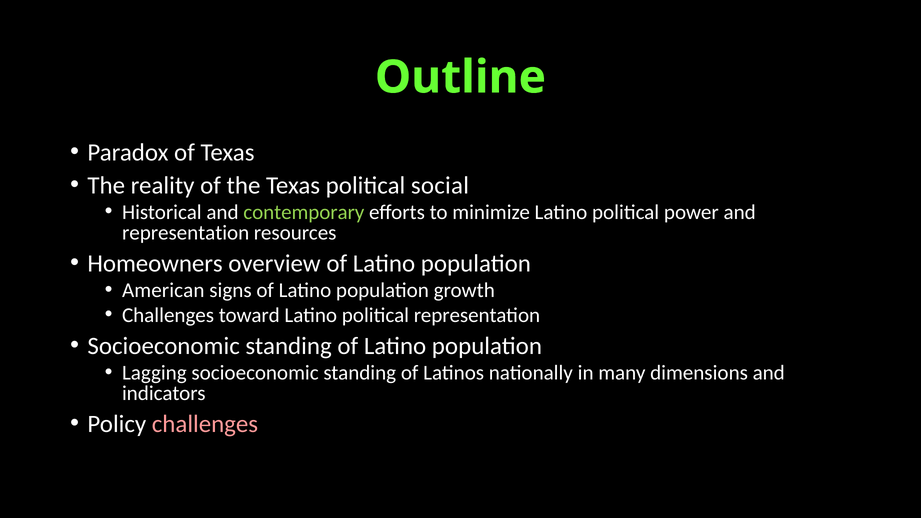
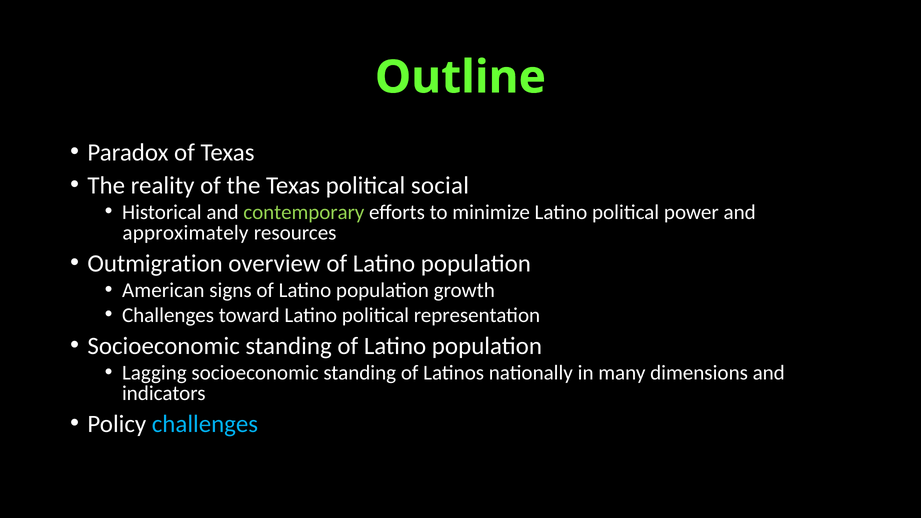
representation at (186, 233): representation -> approximately
Homeowners: Homeowners -> Outmigration
challenges at (205, 424) colour: pink -> light blue
